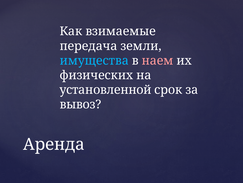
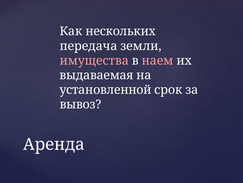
взимаемые: взимаемые -> нескольких
имущества colour: light blue -> pink
физических: физических -> выдаваемая
